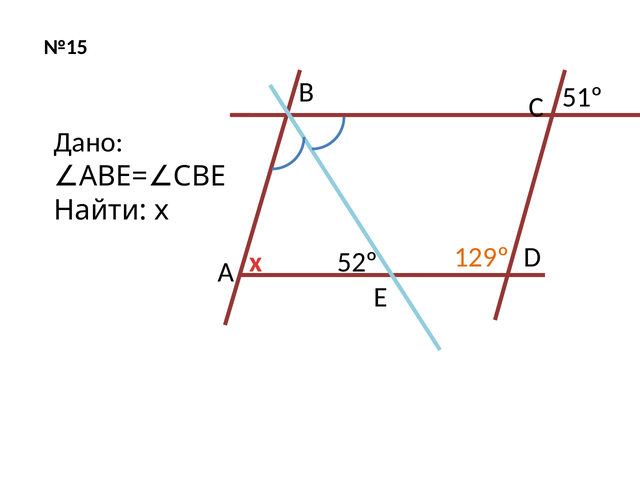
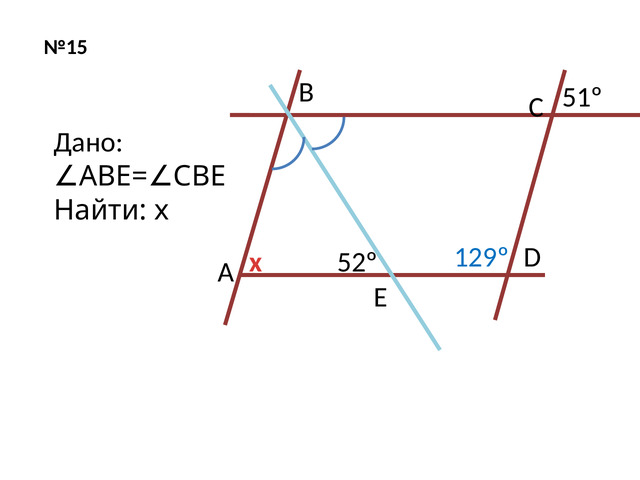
129º colour: orange -> blue
